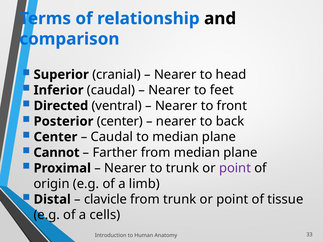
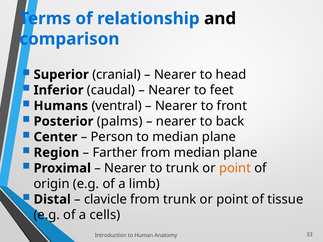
Directed: Directed -> Humans
Posterior center: center -> palms
Caudal at (112, 137): Caudal -> Person
Cannot: Cannot -> Region
point at (235, 168) colour: purple -> orange
